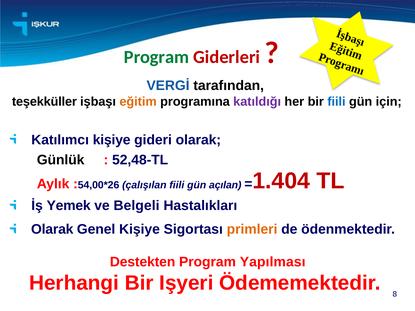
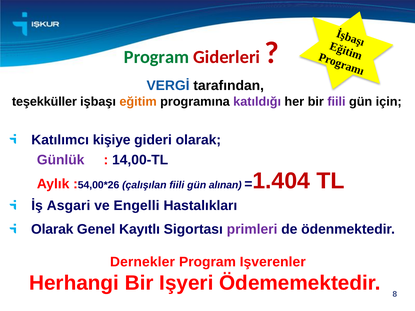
fiili at (336, 102) colour: blue -> purple
Günlük colour: black -> purple
52,48-TL: 52,48-TL -> 14,00-TL
açılan: açılan -> alınan
Yemek: Yemek -> Asgari
Belgeli: Belgeli -> Engelli
Genel Kişiye: Kişiye -> Kayıtlı
primleri colour: orange -> purple
Destekten: Destekten -> Dernekler
Yapılması: Yapılması -> Işverenler
